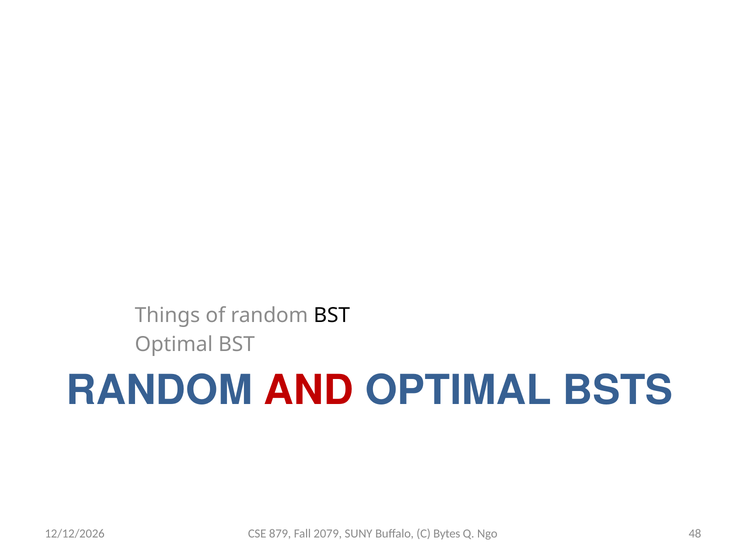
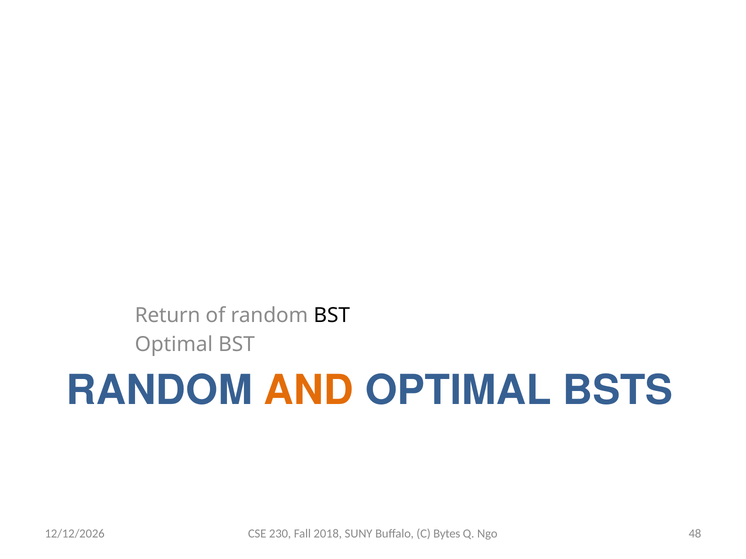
Things: Things -> Return
AND colour: red -> orange
879: 879 -> 230
2079: 2079 -> 2018
